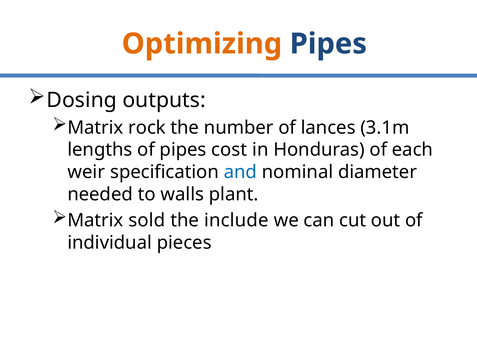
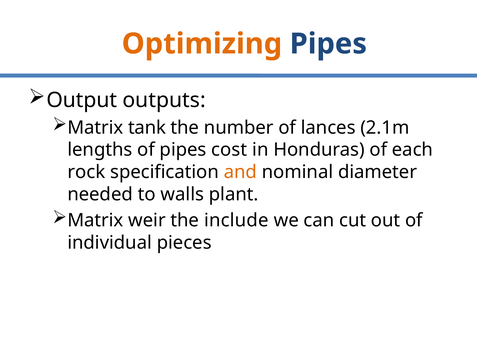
Dosing: Dosing -> Output
rock: rock -> tank
3.1m: 3.1m -> 2.1m
weir: weir -> rock
and colour: blue -> orange
sold: sold -> weir
